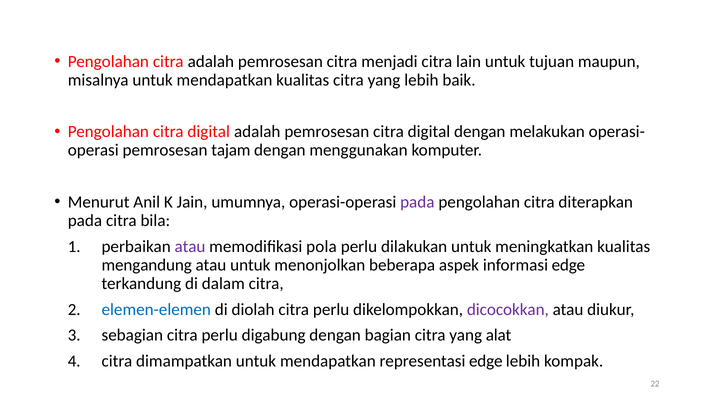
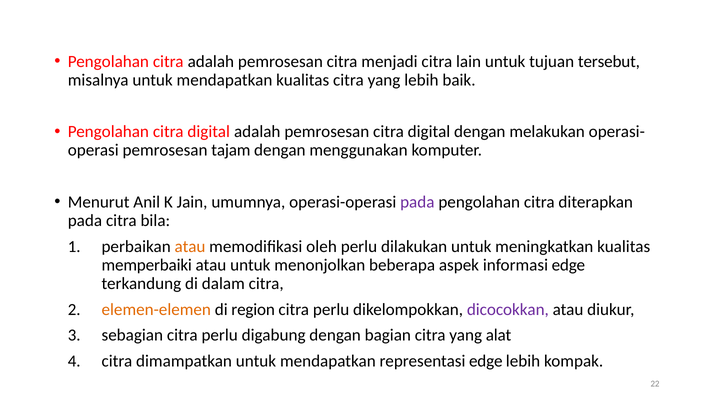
maupun: maupun -> tersebut
atau at (190, 246) colour: purple -> orange
pola: pola -> oleh
mengandung: mengandung -> memperbaiki
elemen-elemen colour: blue -> orange
diolah: diolah -> region
